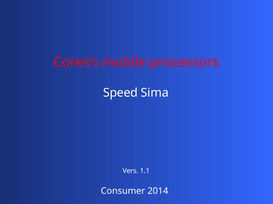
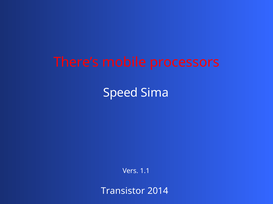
Cores’s: Cores’s -> There’s
Consumer: Consumer -> Transistor
